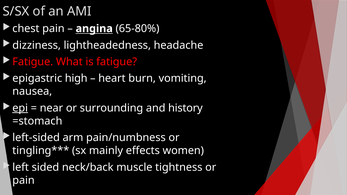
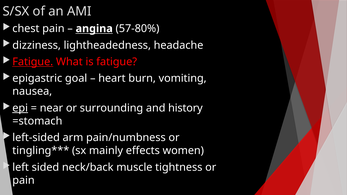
65-80%: 65-80% -> 57-80%
Fatigue at (33, 62) underline: none -> present
high: high -> goal
